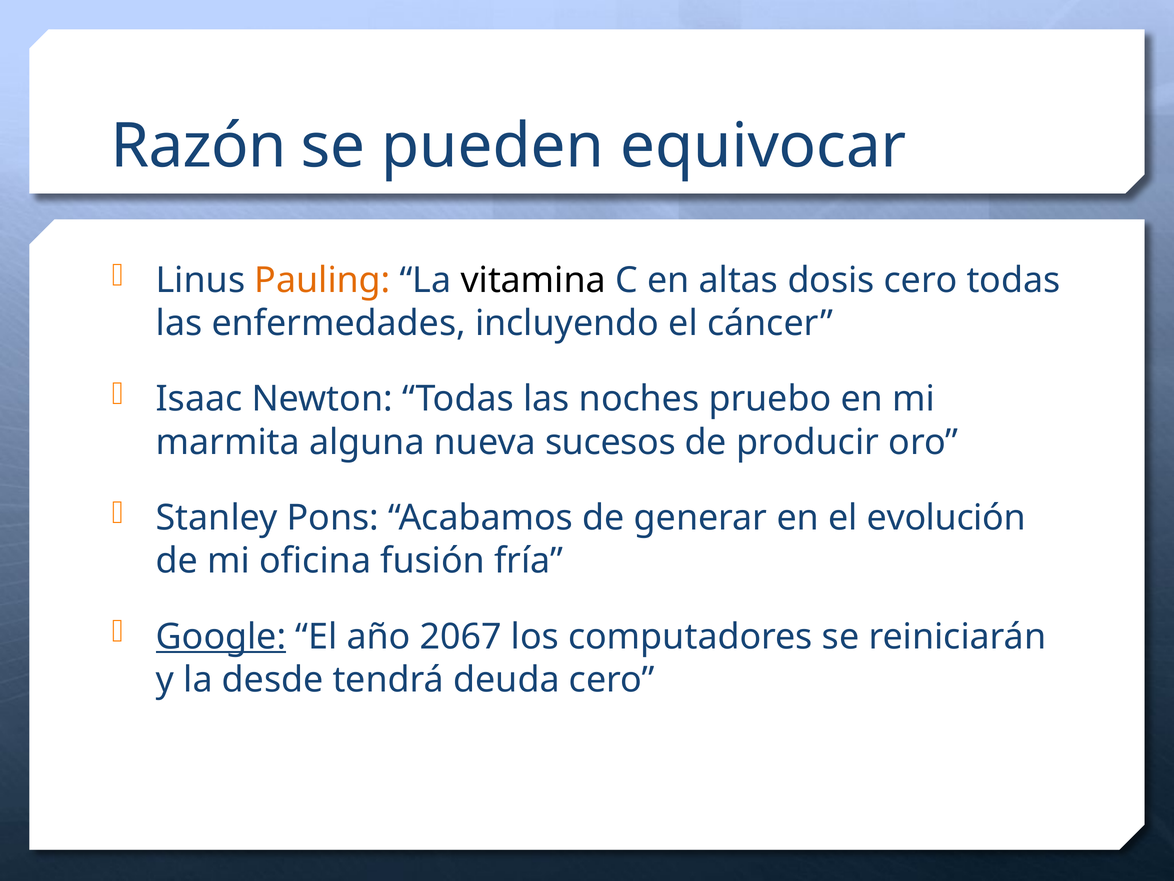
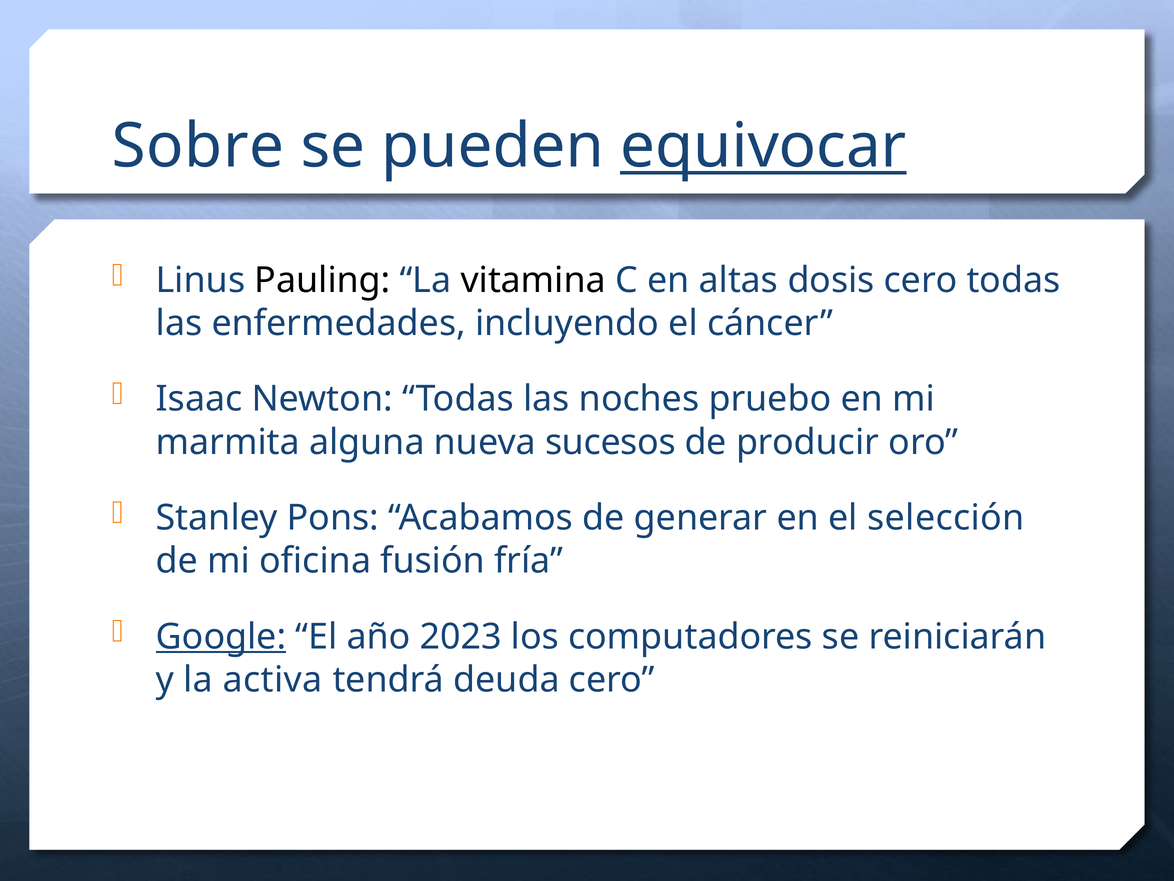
Razón: Razón -> Sobre
equivocar underline: none -> present
Pauling colour: orange -> black
evolución: evolución -> selección
2067: 2067 -> 2023
desde: desde -> activa
